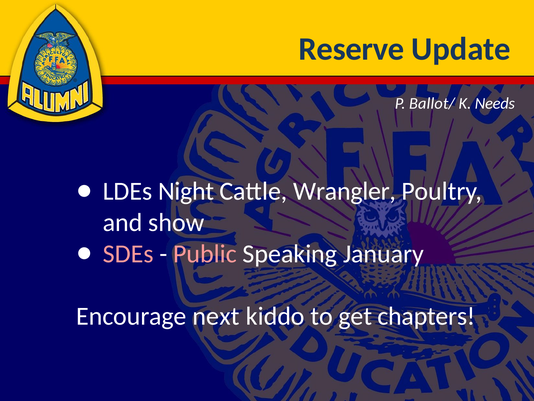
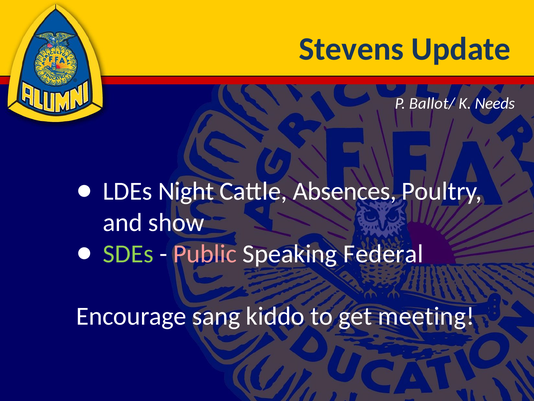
Reserve: Reserve -> Stevens
Wrangler: Wrangler -> Absences
SDEs colour: pink -> light green
January: January -> Federal
next: next -> sang
chapters: chapters -> meeting
